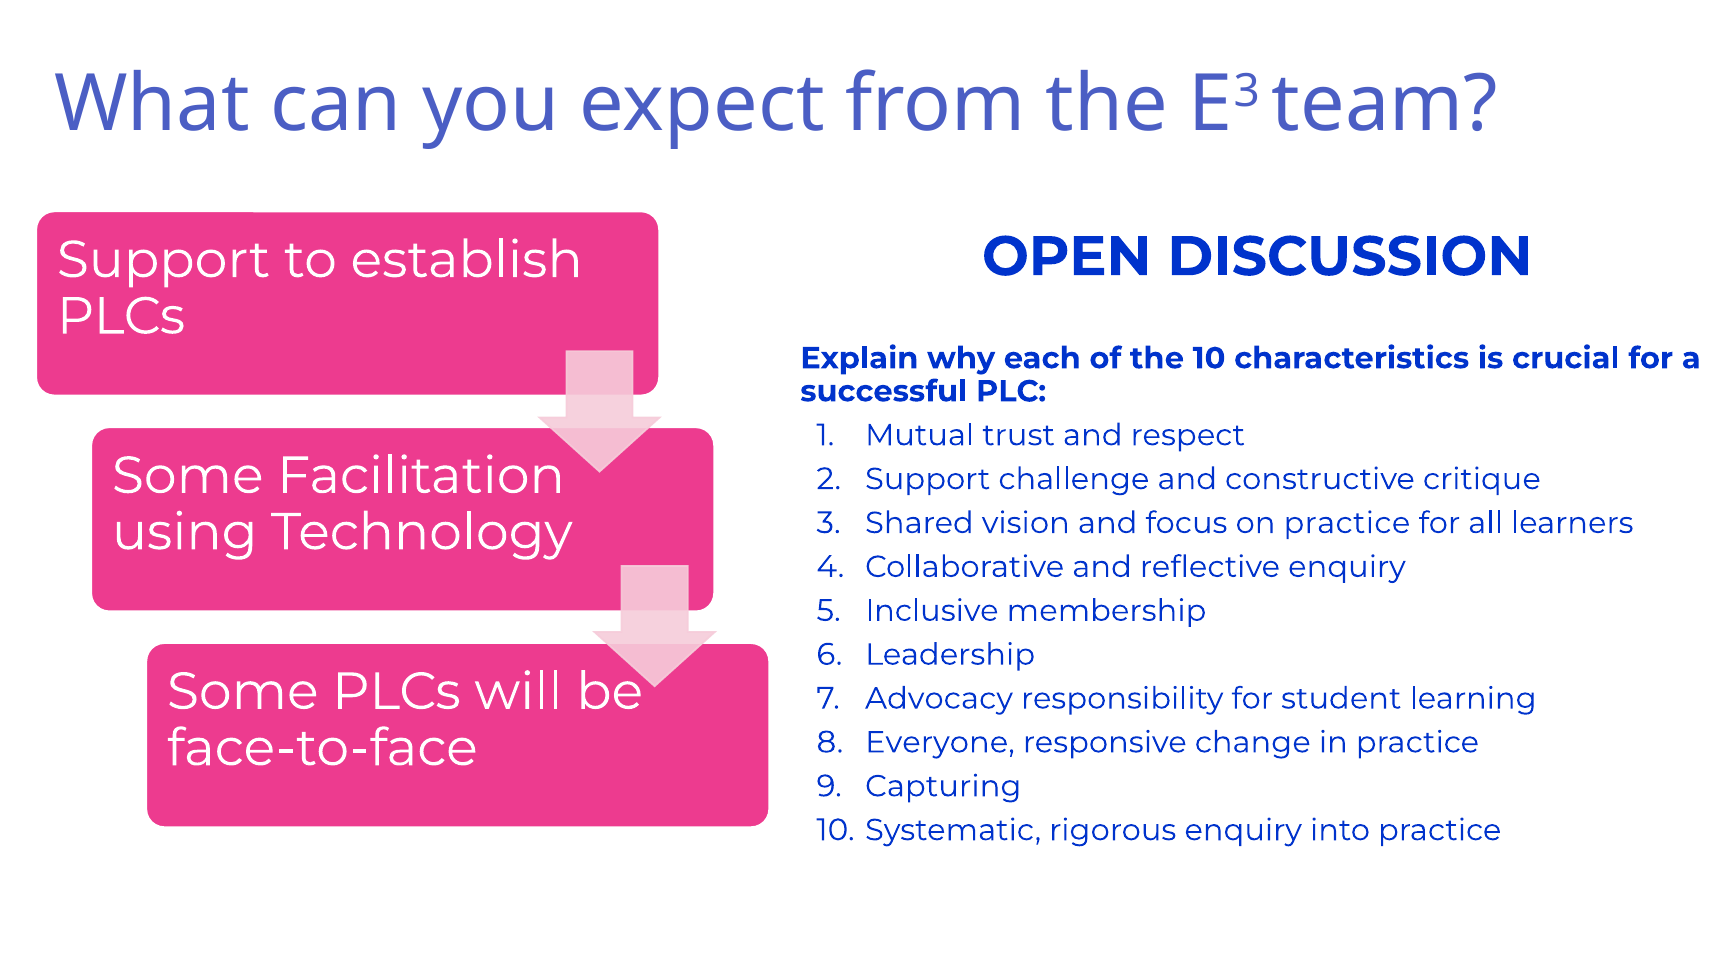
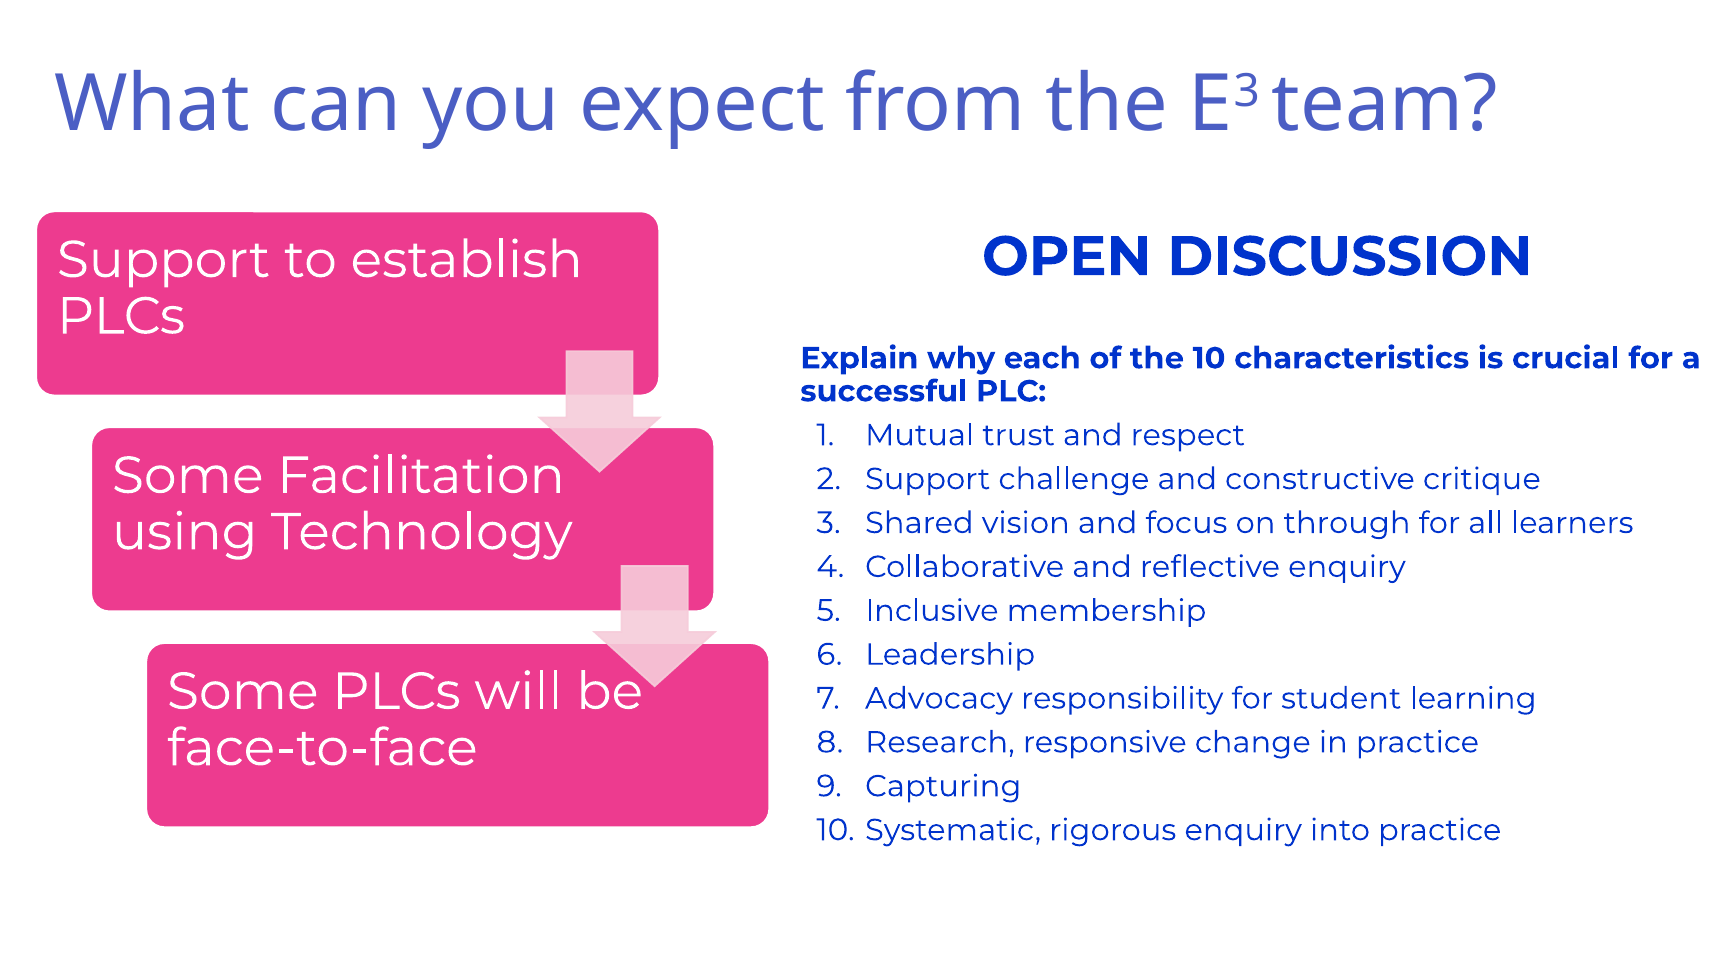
on practice: practice -> through
Everyone: Everyone -> Research
